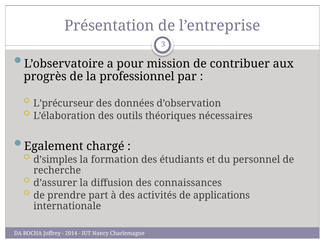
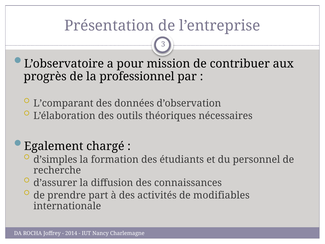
L’précurseur: L’précurseur -> L’comparant
applications: applications -> modifiables
